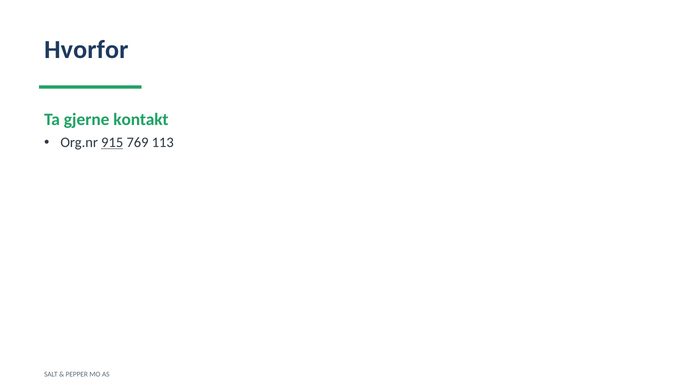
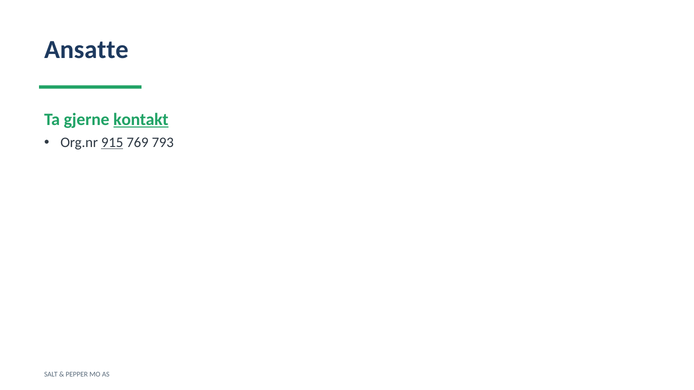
Hvorfor: Hvorfor -> Ansatte
kontakt underline: none -> present
113: 113 -> 793
